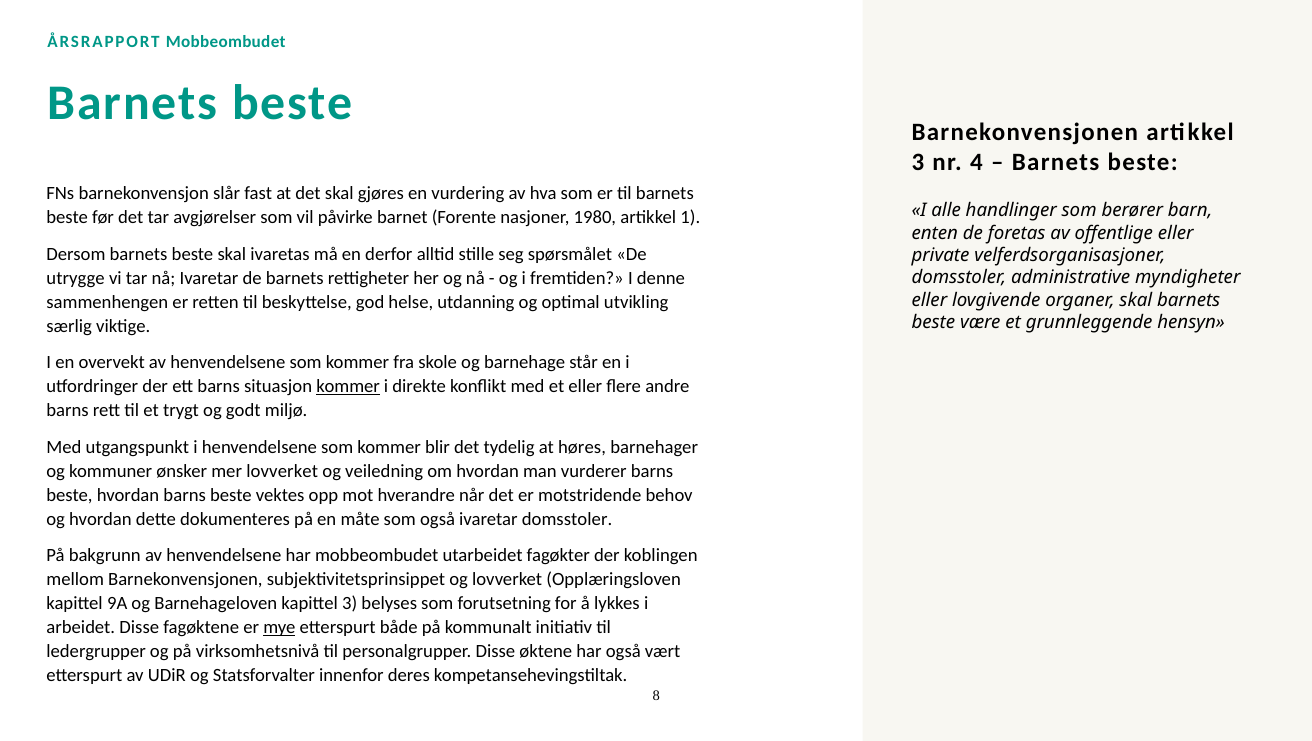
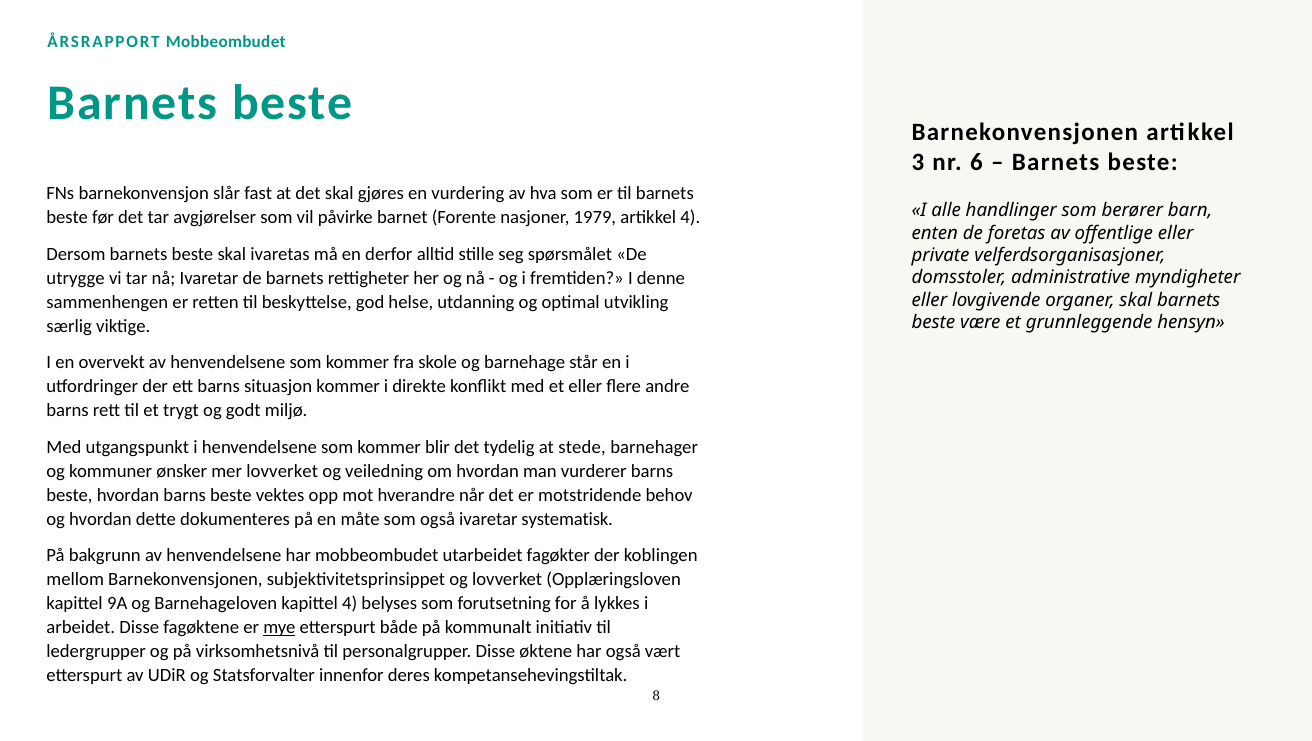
4: 4 -> 6
1980: 1980 -> 1979
artikkel 1: 1 -> 4
kommer at (348, 387) underline: present -> none
høres: høres -> stede
ivaretar domsstoler: domsstoler -> systematisk
kapittel 3: 3 -> 4
